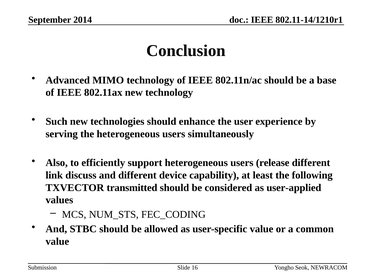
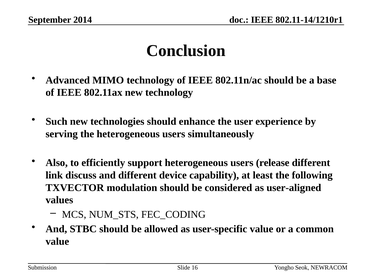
transmitted: transmitted -> modulation
user-applied: user-applied -> user-aligned
